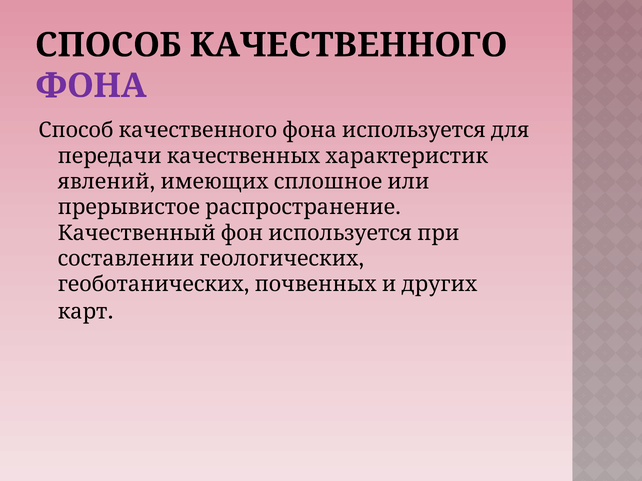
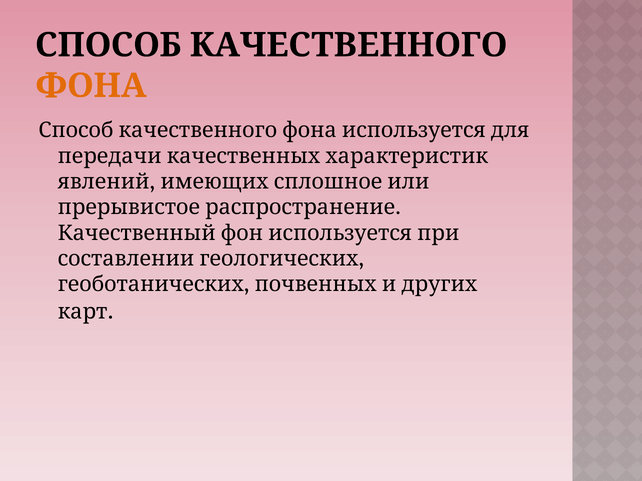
ФОНА colour: purple -> orange
